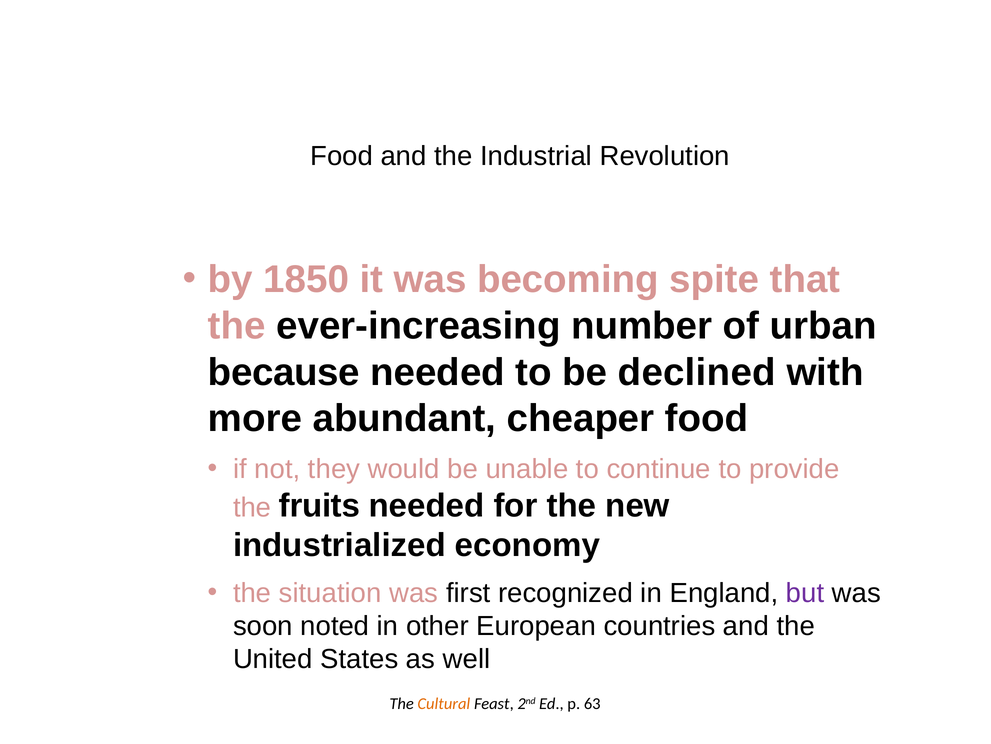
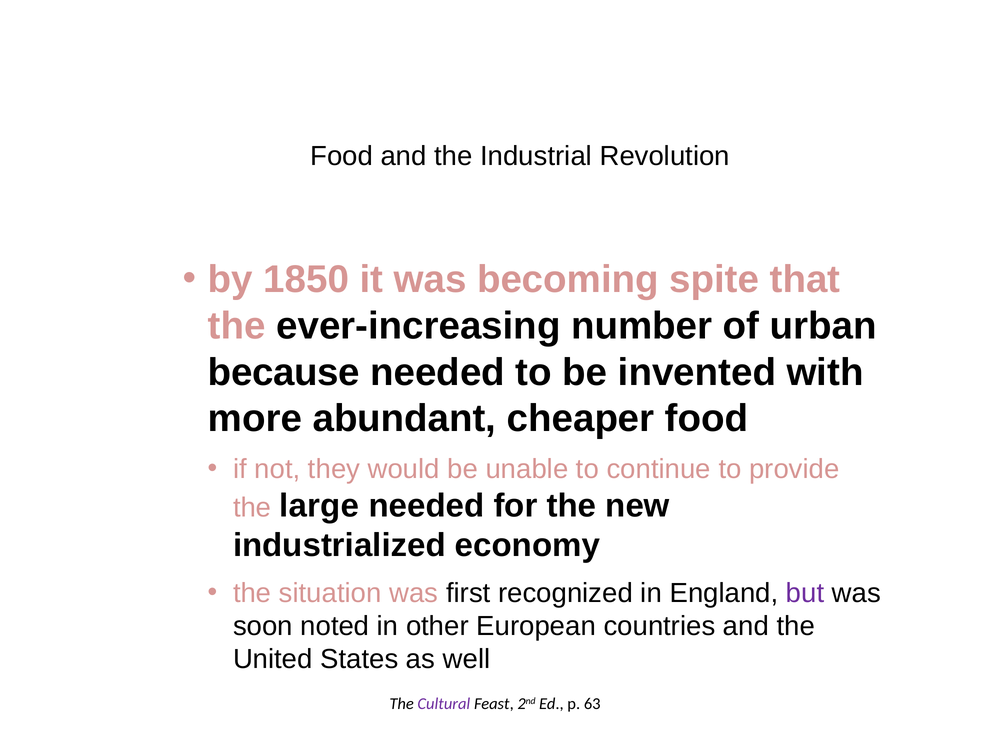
declined: declined -> invented
fruits: fruits -> large
Cultural colour: orange -> purple
